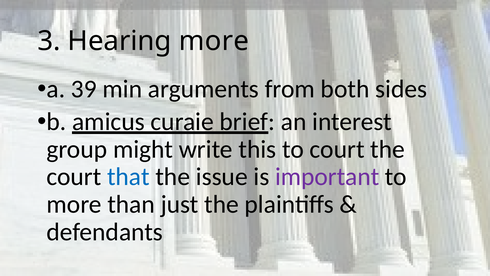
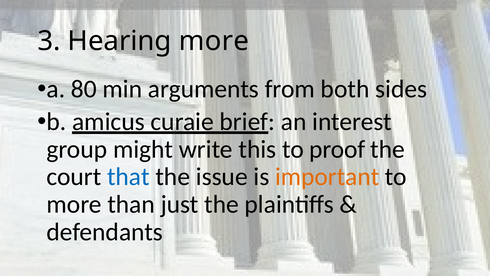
39: 39 -> 80
to court: court -> proof
important colour: purple -> orange
